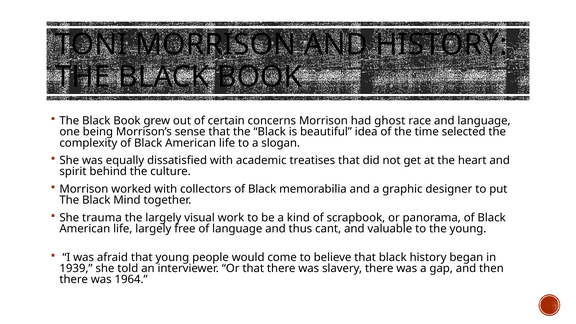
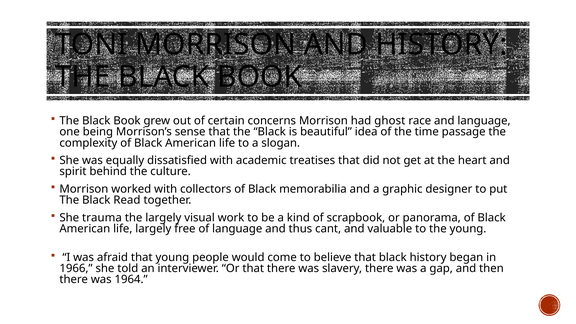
selected: selected -> passage
Mind: Mind -> Read
1939: 1939 -> 1966
